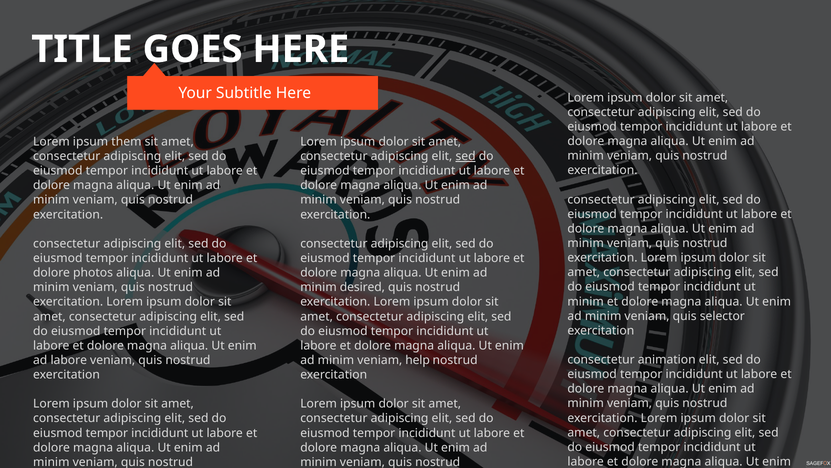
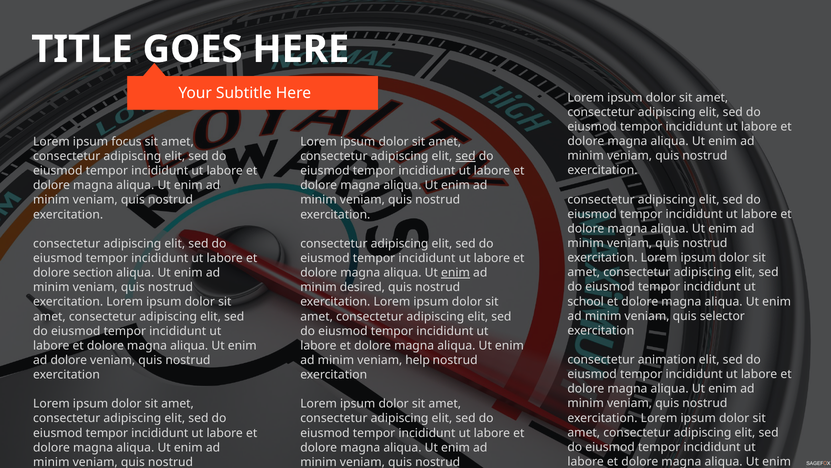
them: them -> focus
photos: photos -> section
enim at (455, 272) underline: none -> present
minim at (586, 301): minim -> school
ad labore: labore -> dolore
